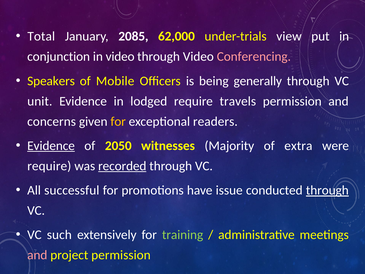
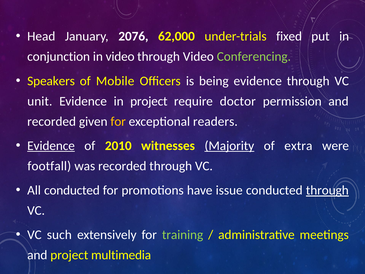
Total: Total -> Head
2085: 2085 -> 2076
view: view -> fixed
Conferencing colour: pink -> light green
being generally: generally -> evidence
in lodged: lodged -> project
travels: travels -> doctor
concerns at (52, 121): concerns -> recorded
2050: 2050 -> 2010
Majority underline: none -> present
require at (49, 166): require -> footfall
recorded at (122, 166) underline: present -> none
All successful: successful -> conducted
and at (37, 255) colour: pink -> white
project permission: permission -> multimedia
